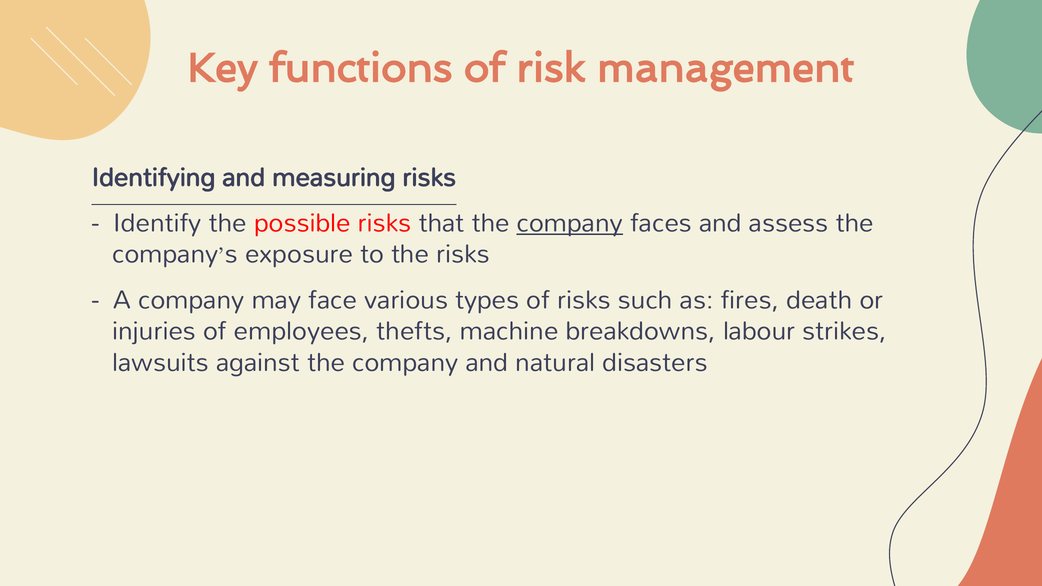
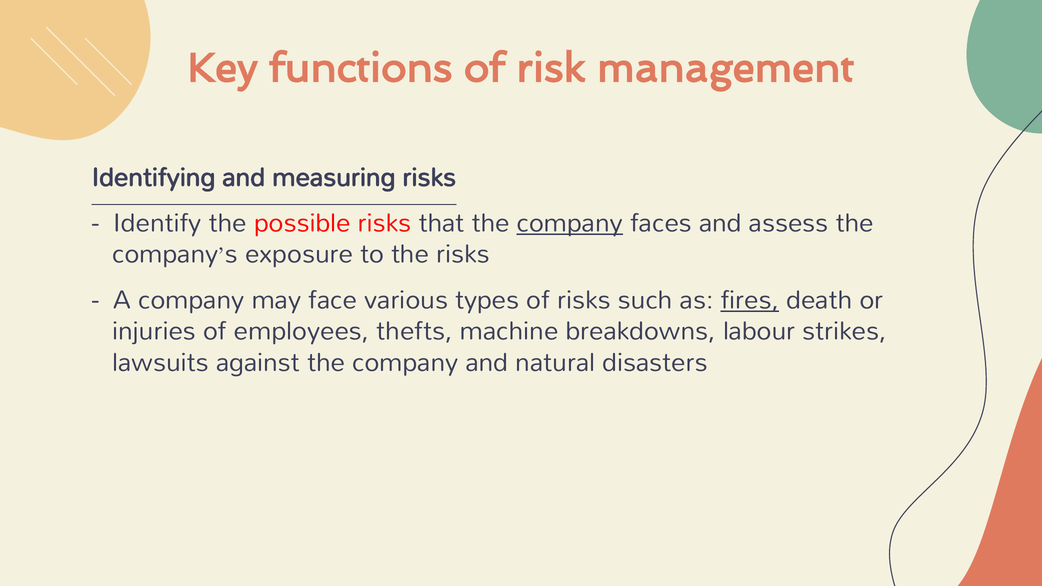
fires underline: none -> present
